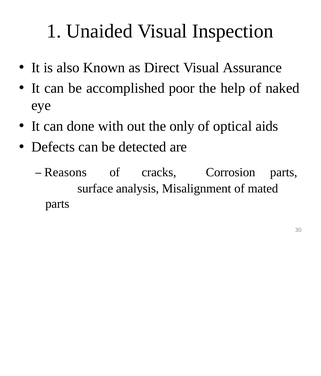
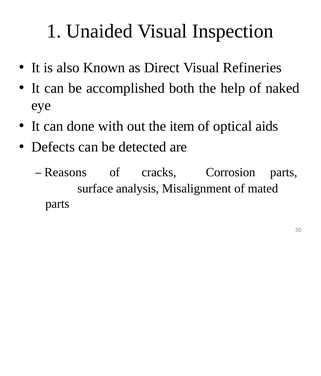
Assurance: Assurance -> Refineries
poor: poor -> both
only: only -> item
